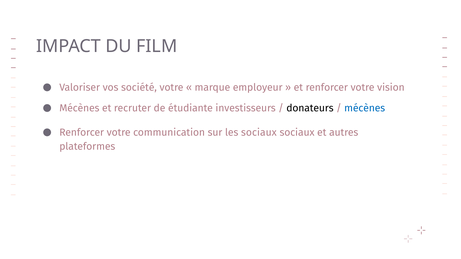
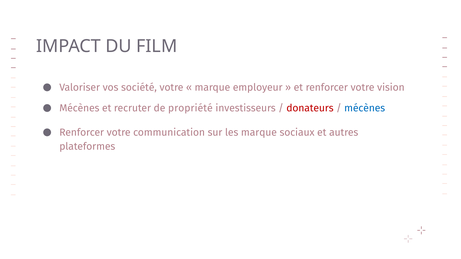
étudiante: étudiante -> propriété
donateurs colour: black -> red
les sociaux: sociaux -> marque
